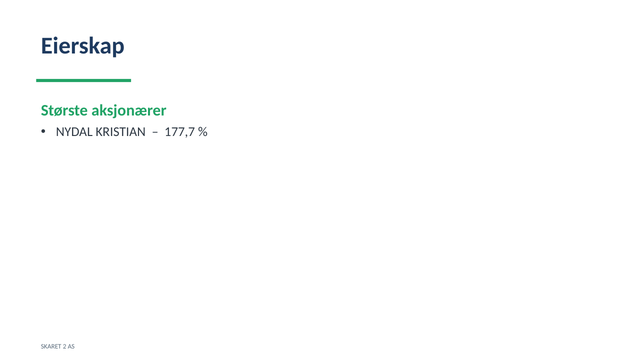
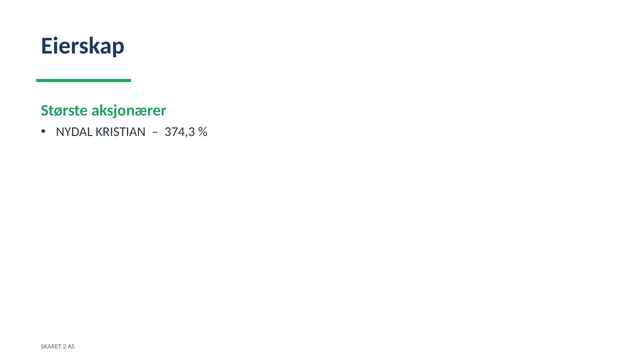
177,7: 177,7 -> 374,3
